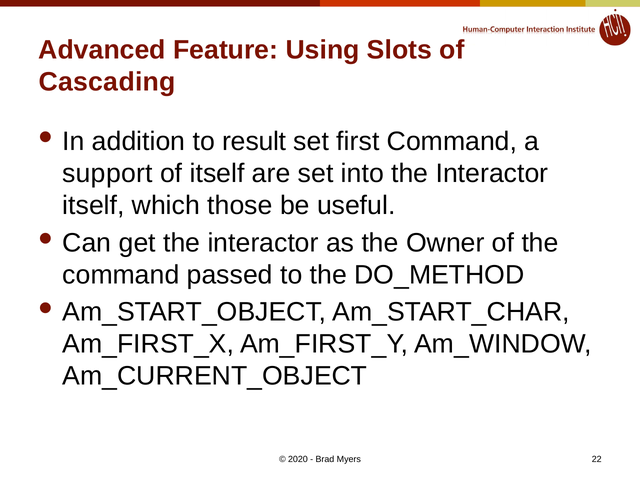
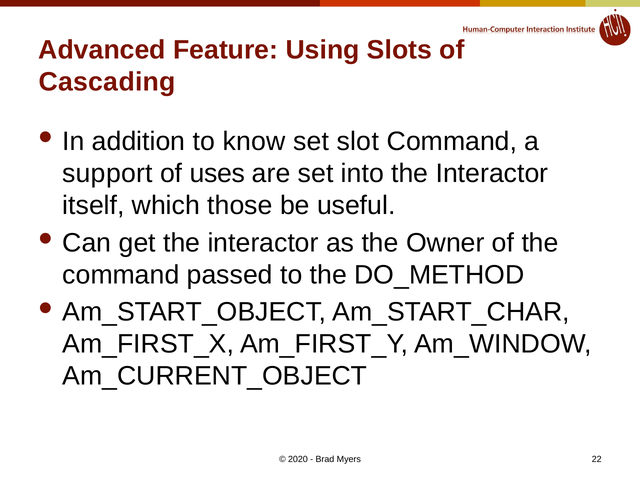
result: result -> know
first: first -> slot
of itself: itself -> uses
